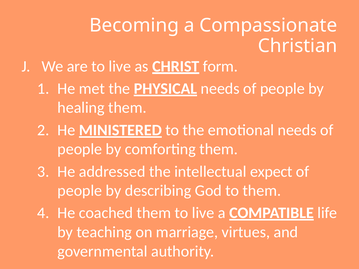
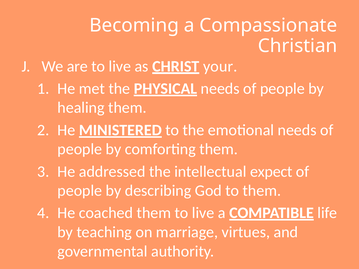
form: form -> your
